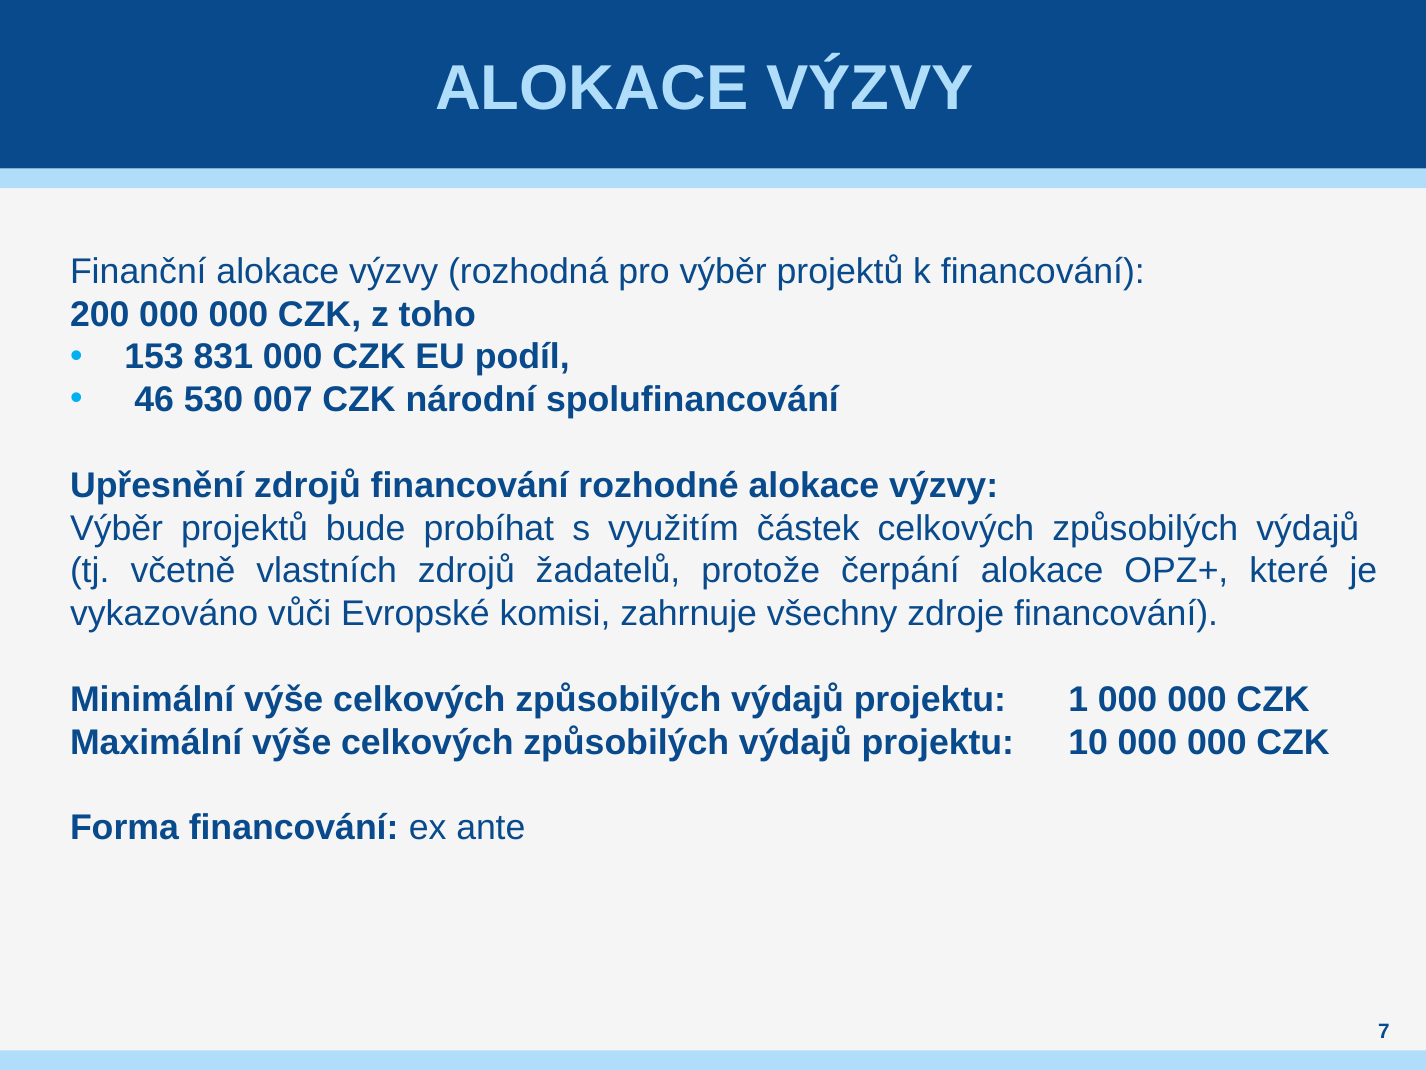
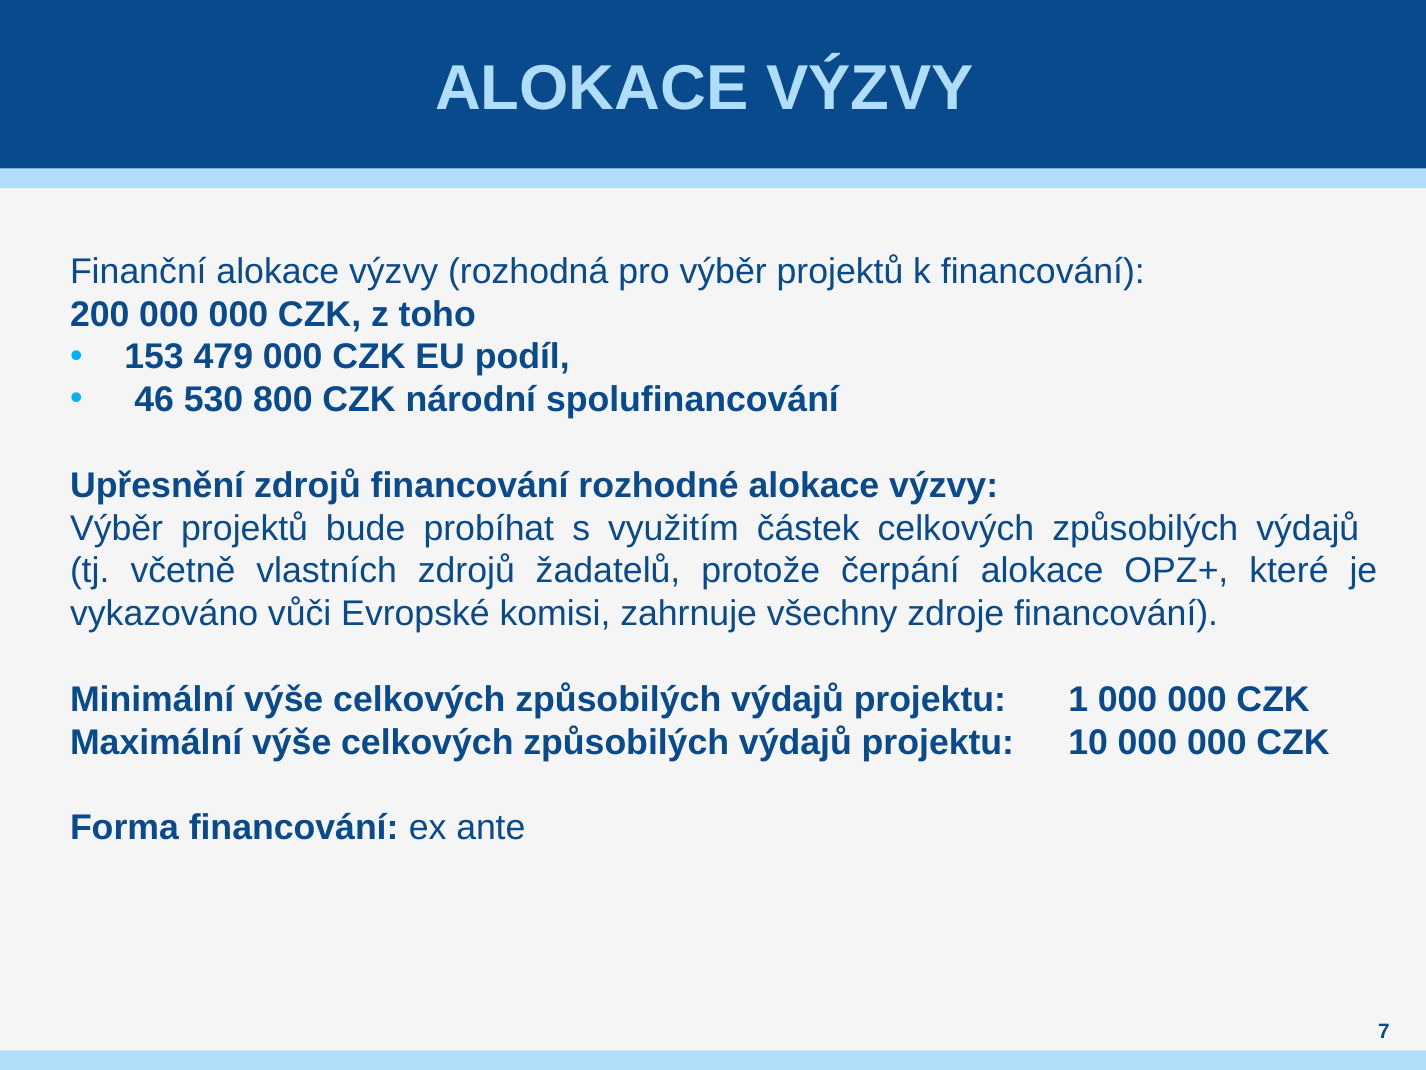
831: 831 -> 479
007: 007 -> 800
